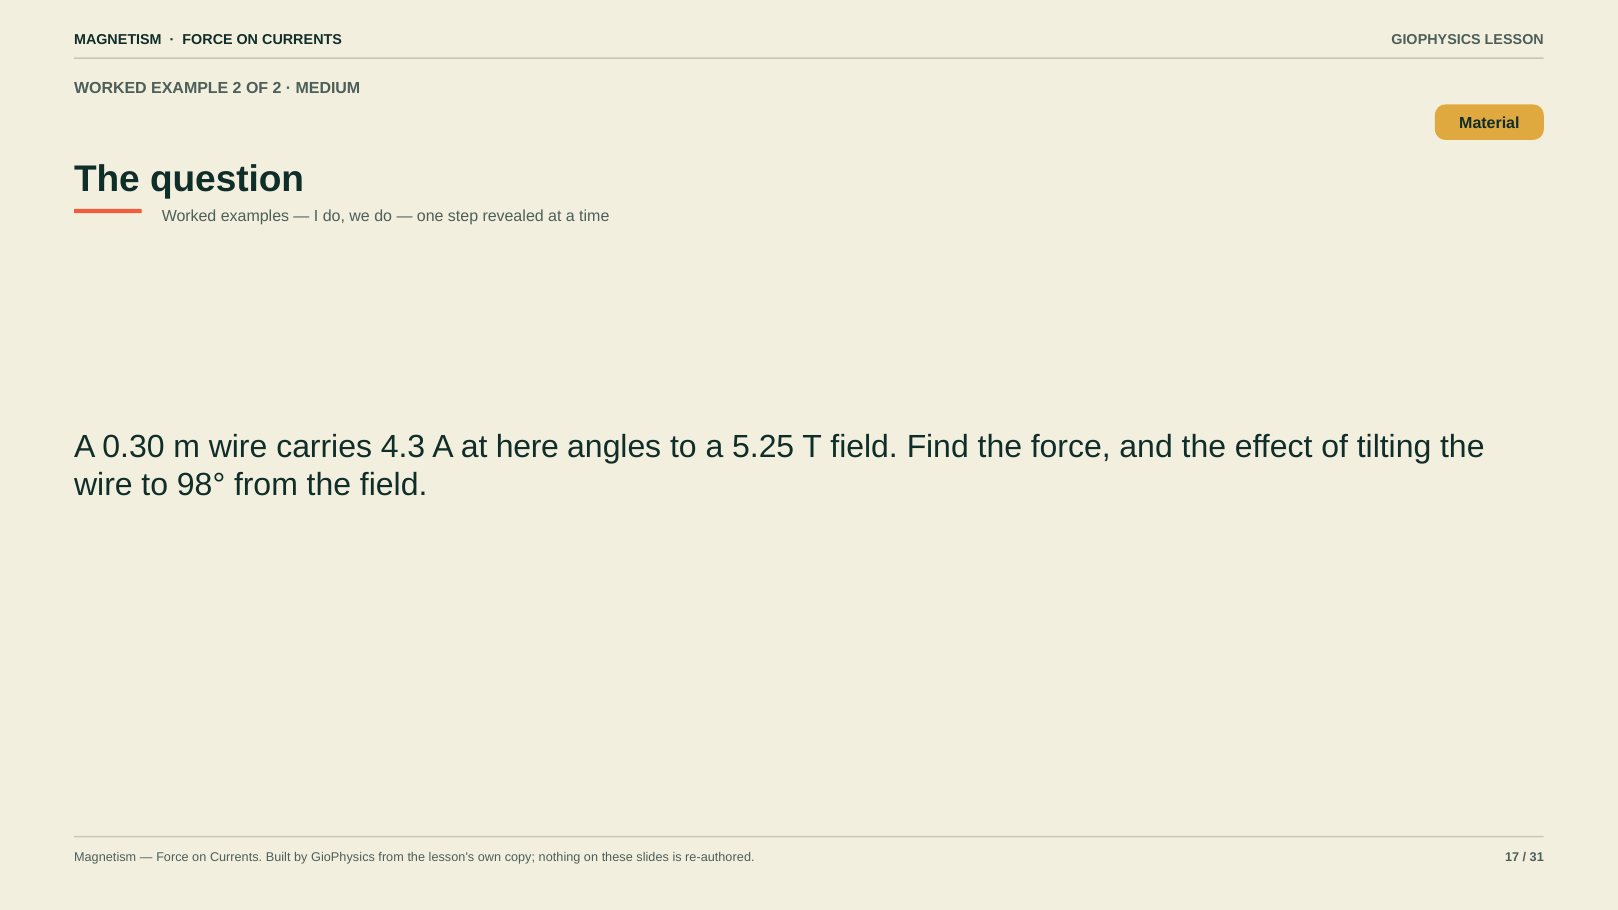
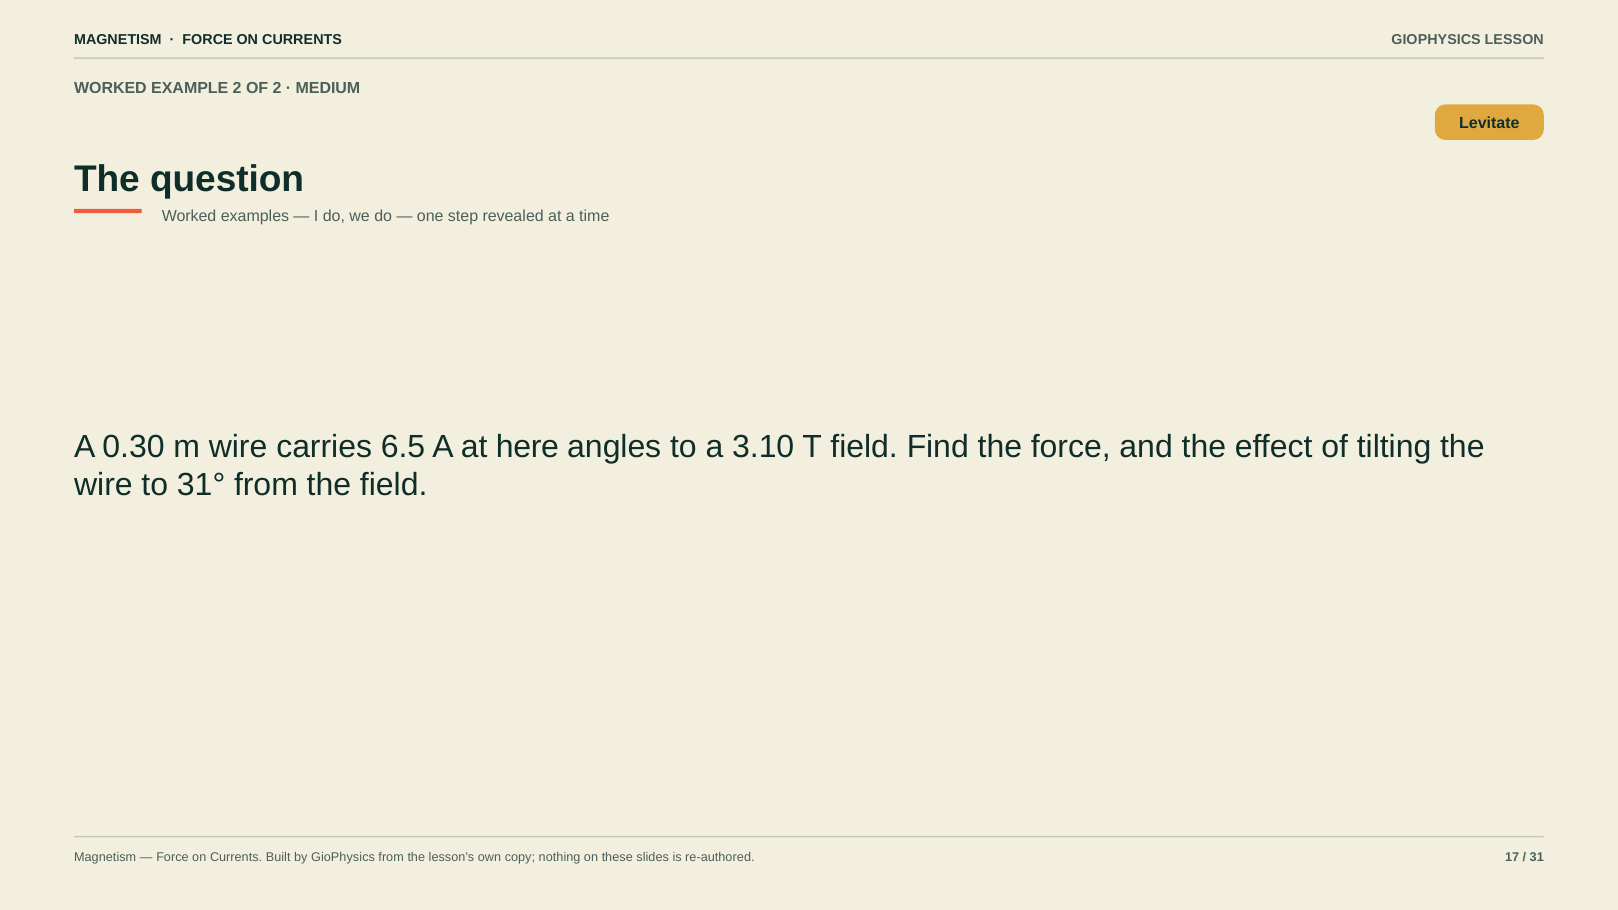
Material: Material -> Levitate
4.3: 4.3 -> 6.5
5.25: 5.25 -> 3.10
98°: 98° -> 31°
